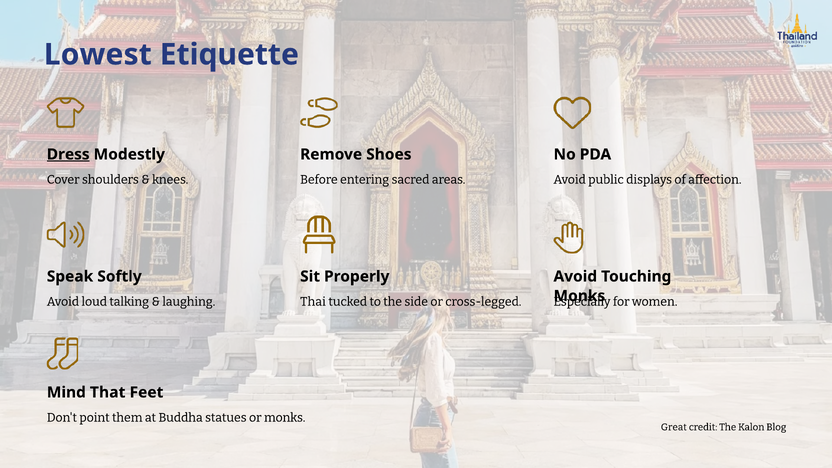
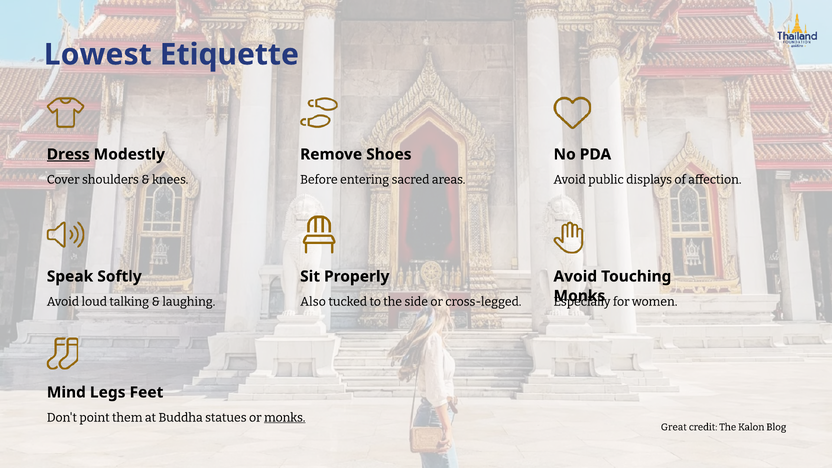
Thai: Thai -> Also
That: That -> Legs
monks at (285, 418) underline: none -> present
